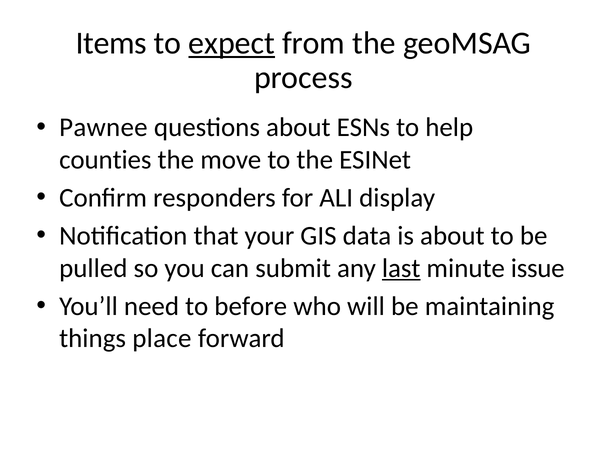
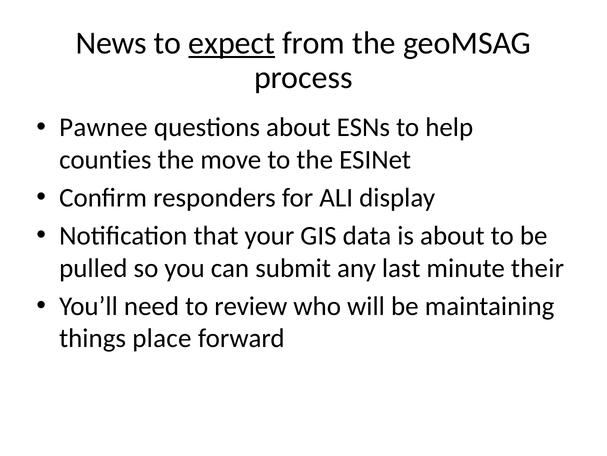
Items: Items -> News
last underline: present -> none
issue: issue -> their
before: before -> review
